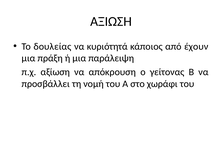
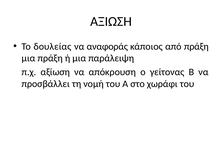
κυριότητά: κυριότητά -> αναφοράς
από έχουν: έχουν -> πράξη
